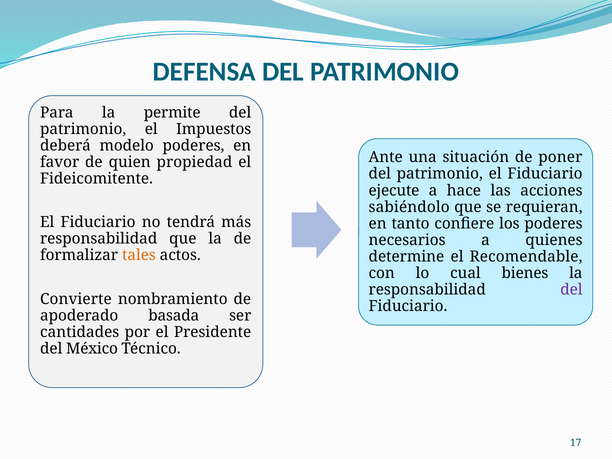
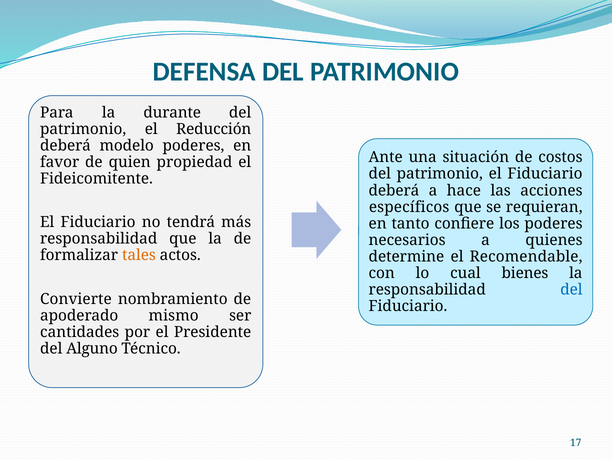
permite: permite -> durante
Impuestos: Impuestos -> Reducción
poner: poner -> costos
ejecute at (394, 190): ejecute -> deberá
sabiéndolo: sabiéndolo -> específicos
del at (571, 290) colour: purple -> blue
basada: basada -> mismo
México: México -> Alguno
